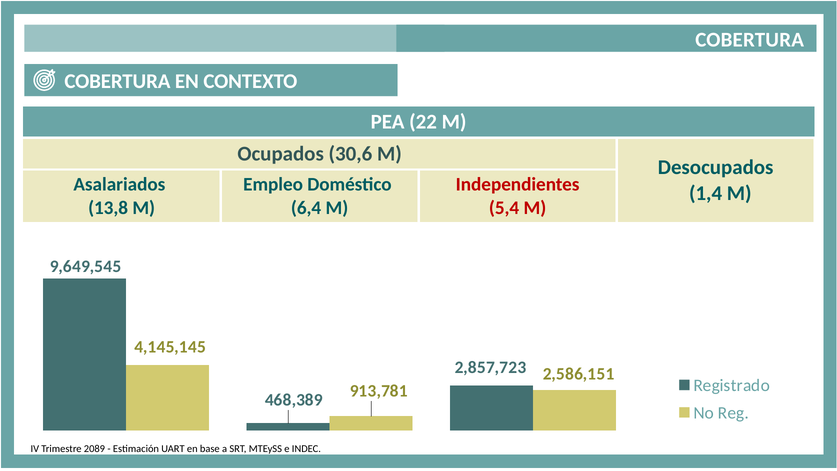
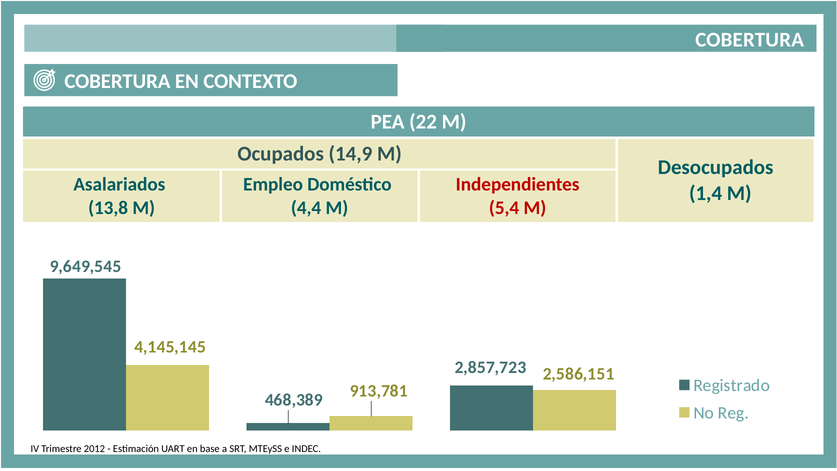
30,6: 30,6 -> 14,9
6,4: 6,4 -> 4,4
2089: 2089 -> 2012
